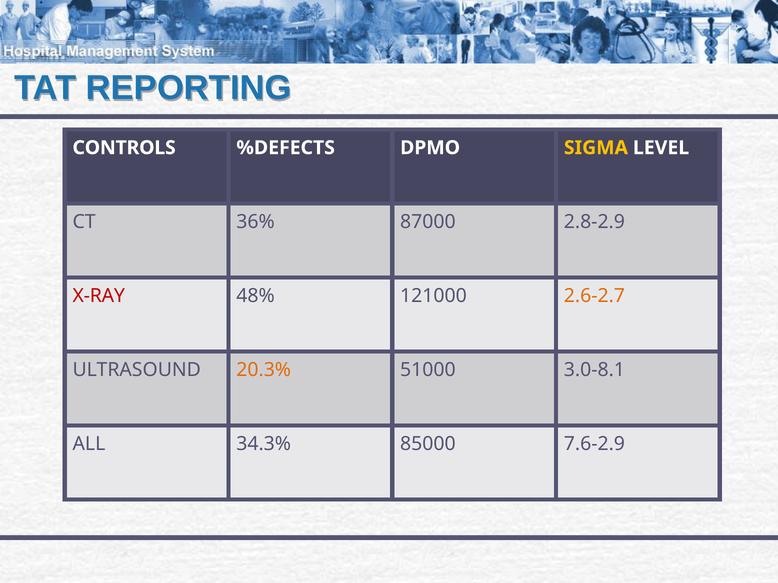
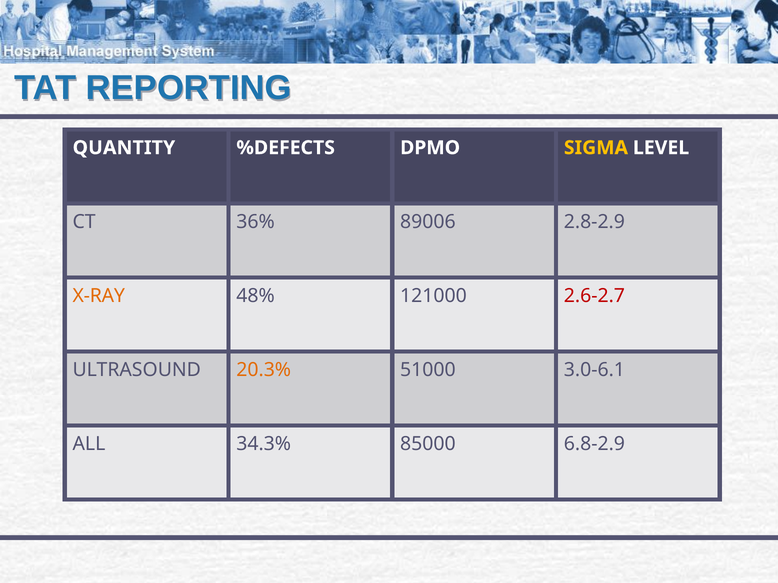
CONTROLS: CONTROLS -> QUANTITY
87000: 87000 -> 89006
X-RAY colour: red -> orange
2.6-2.7 colour: orange -> red
3.0-8.1: 3.0-8.1 -> 3.0-6.1
7.6-2.9: 7.6-2.9 -> 6.8-2.9
